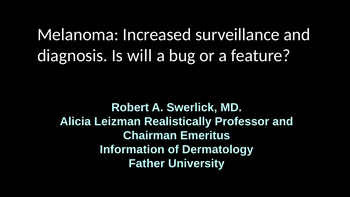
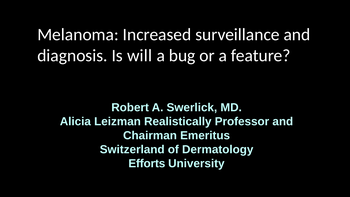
Information: Information -> Switzerland
Father: Father -> Efforts
